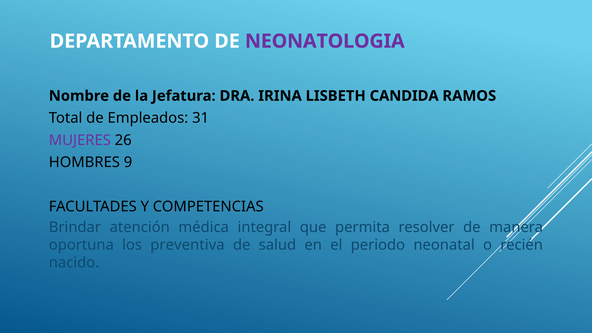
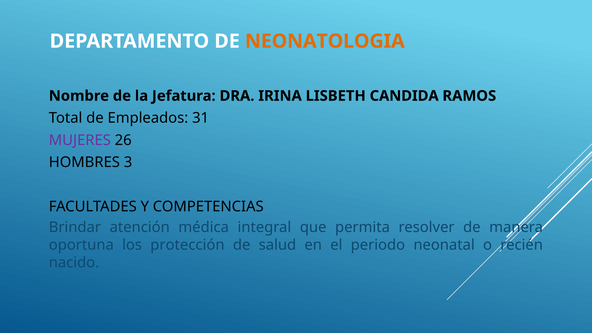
NEONATOLOGIA colour: purple -> orange
9: 9 -> 3
preventiva: preventiva -> protección
